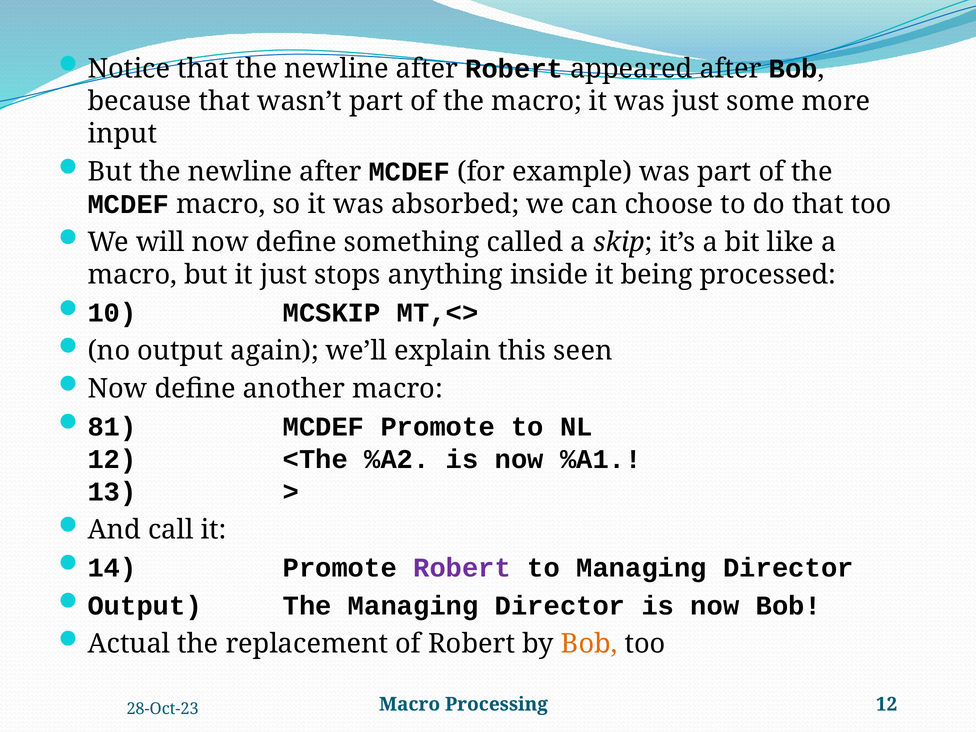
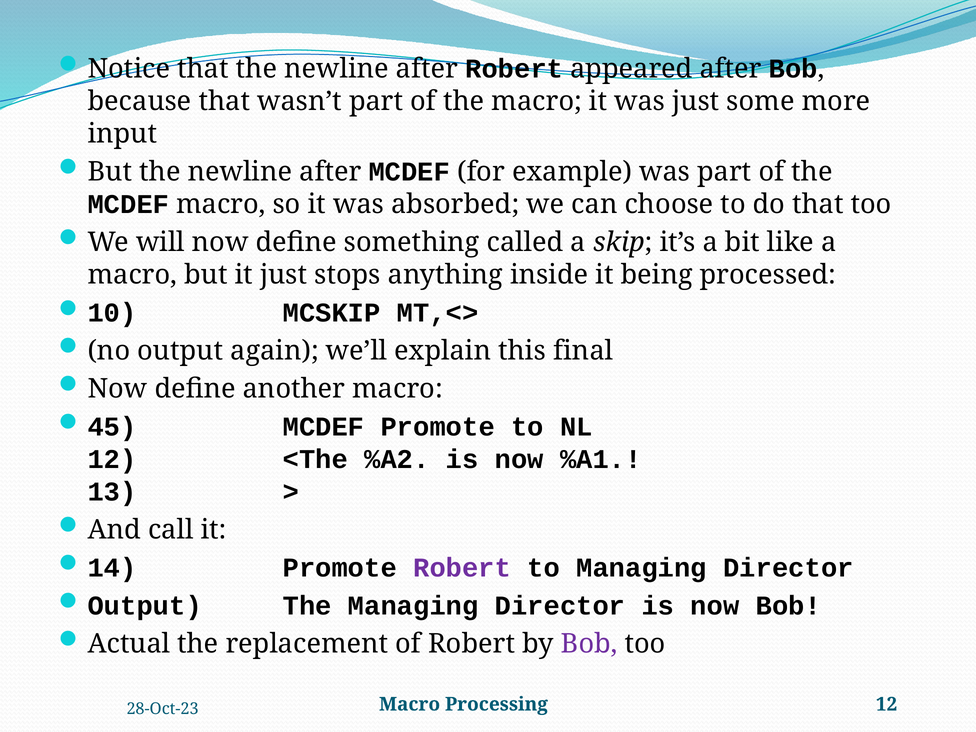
seen: seen -> final
81: 81 -> 45
Bob at (589, 644) colour: orange -> purple
